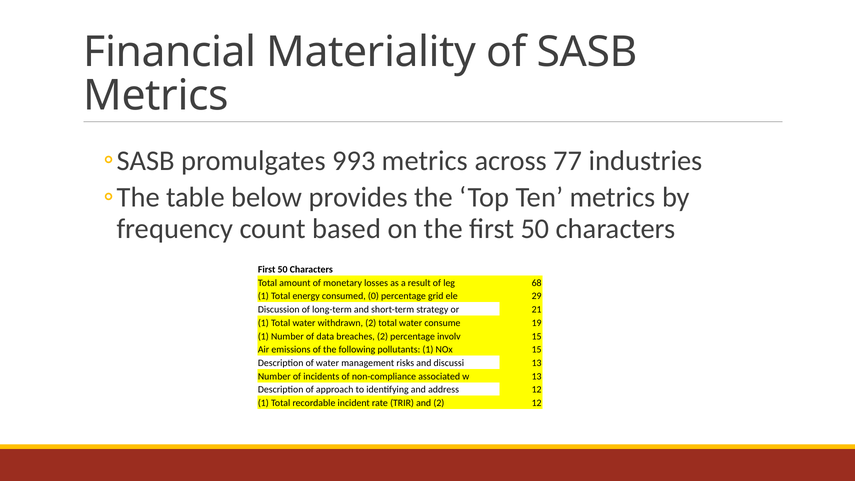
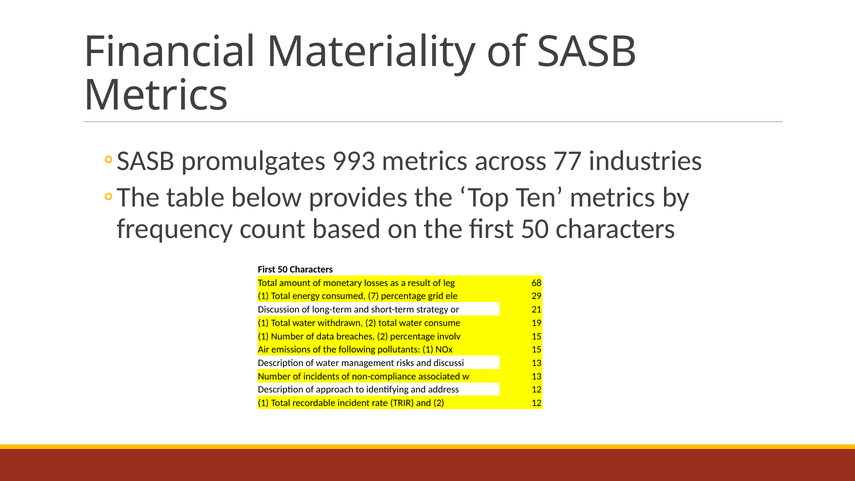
0: 0 -> 7
